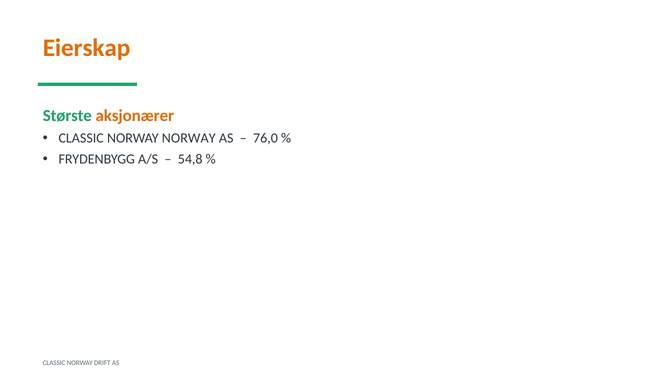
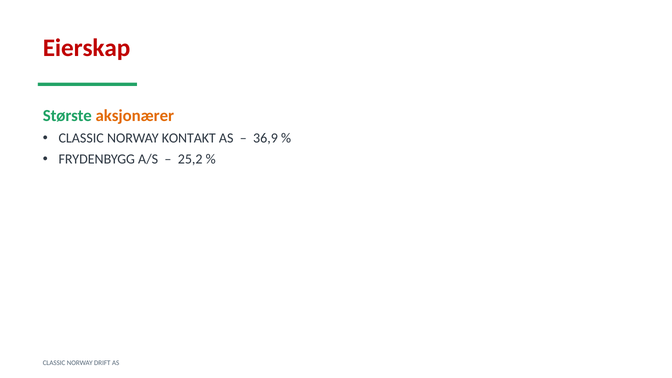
Eierskap colour: orange -> red
NORWAY NORWAY: NORWAY -> KONTAKT
76,0: 76,0 -> 36,9
54,8: 54,8 -> 25,2
